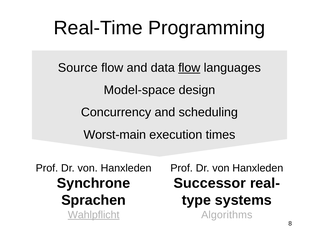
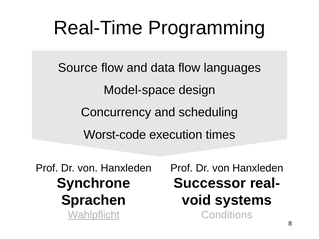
flow at (189, 68) underline: present -> none
Worst-main: Worst-main -> Worst-code
type: type -> void
Algorithms: Algorithms -> Conditions
